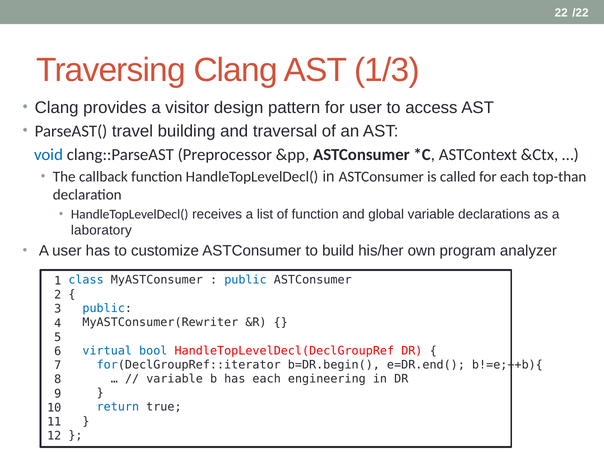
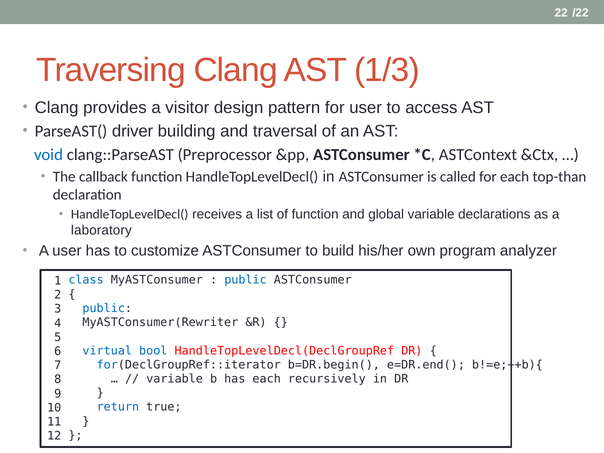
travel: travel -> driver
engineering: engineering -> recursively
